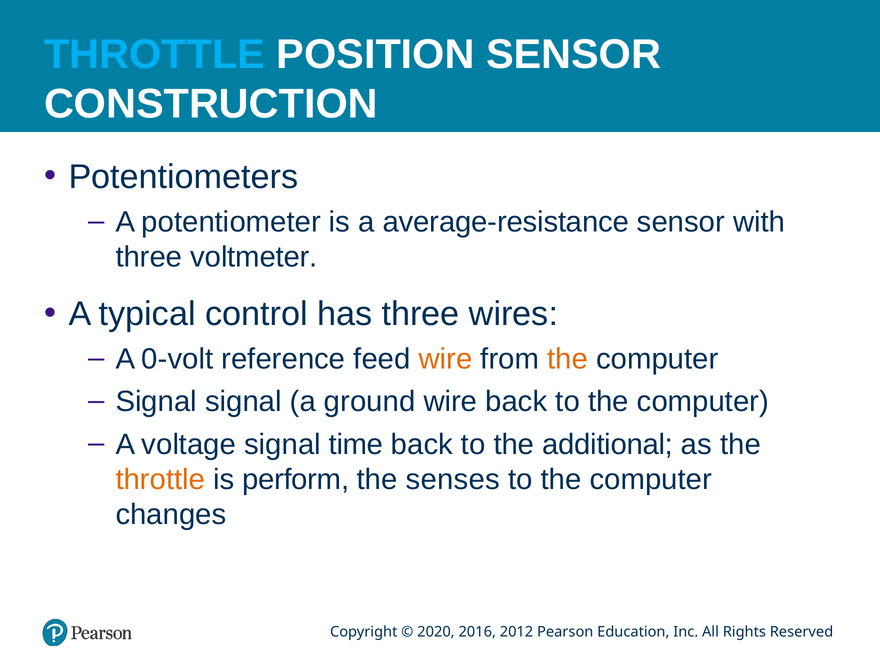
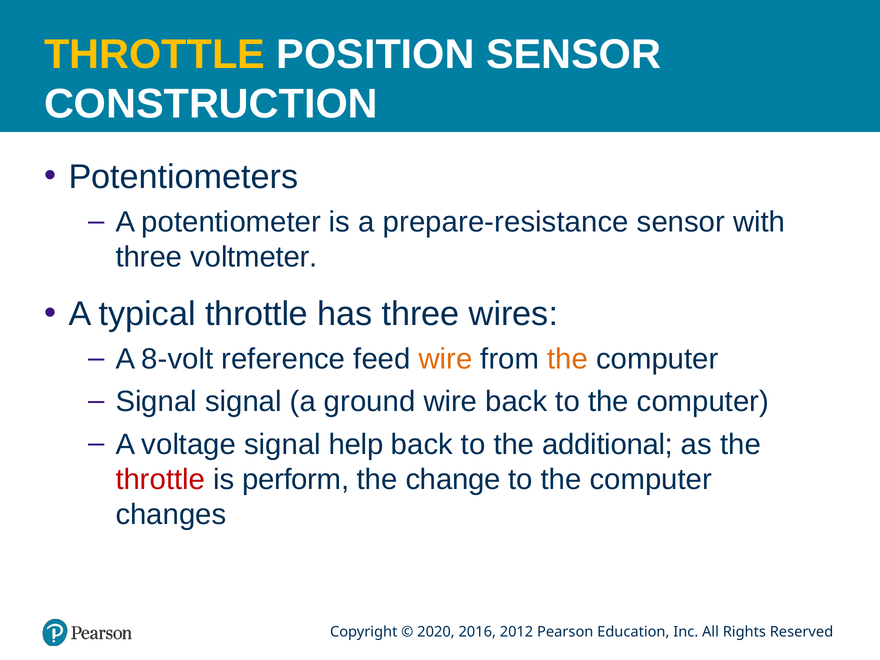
THROTTLE at (155, 54) colour: light blue -> yellow
average-resistance: average-resistance -> prepare-resistance
typical control: control -> throttle
0-volt: 0-volt -> 8-volt
time: time -> help
throttle at (160, 480) colour: orange -> red
senses: senses -> change
